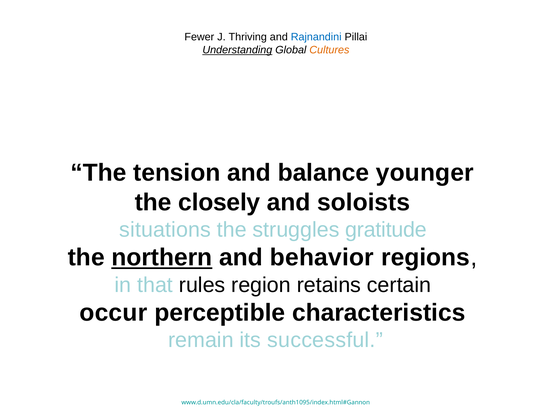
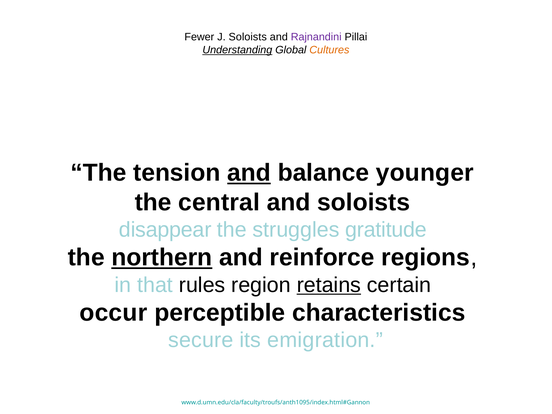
J Thriving: Thriving -> Soloists
Rajnandini colour: blue -> purple
and at (249, 173) underline: none -> present
closely: closely -> central
situations: situations -> disappear
behavior: behavior -> reinforce
retains underline: none -> present
remain: remain -> secure
successful: successful -> emigration
